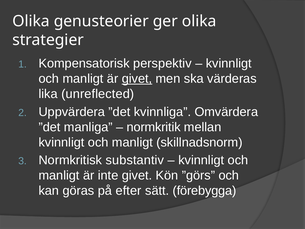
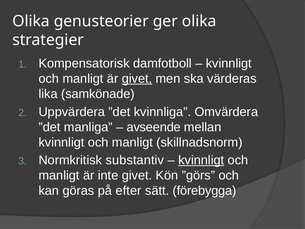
perspektiv: perspektiv -> damfotboll
unreflected: unreflected -> samkönade
normkritik: normkritik -> avseende
kvinnligt at (201, 160) underline: none -> present
